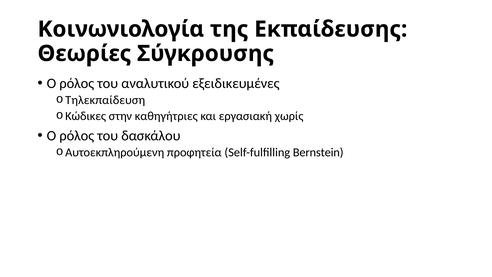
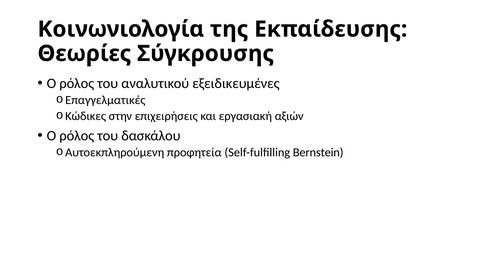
Τηλεκπαίδευση: Τηλεκπαίδευση -> Επαγγελματικές
καθηγήτριες: καθηγήτριες -> επιχειρήσεις
χωρίς: χωρίς -> αξιών
